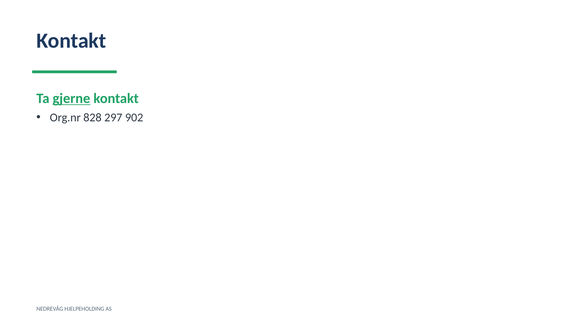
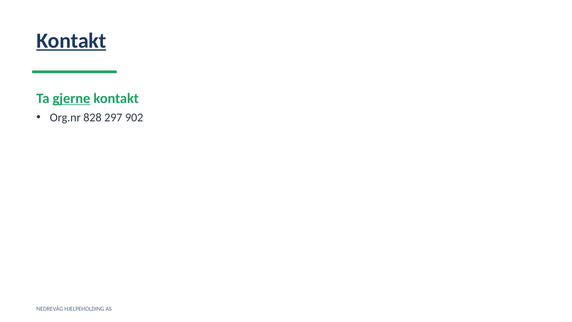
Kontakt at (71, 41) underline: none -> present
